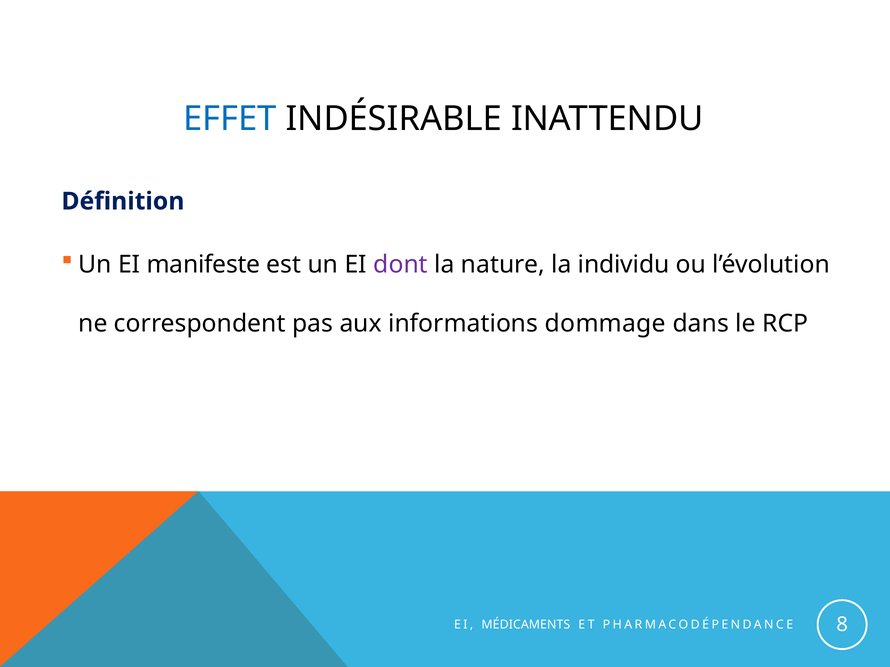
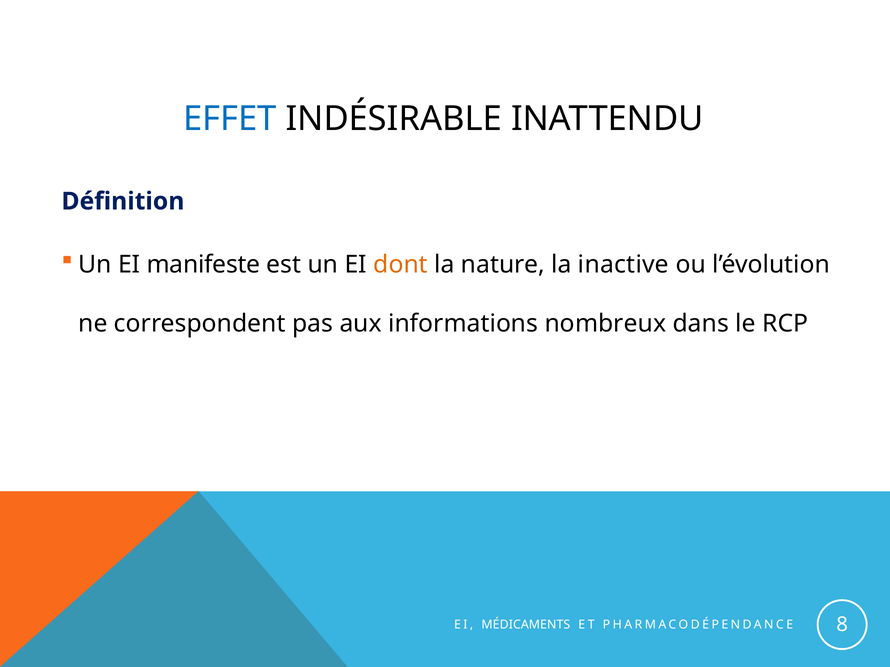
dont colour: purple -> orange
individu: individu -> inactive
dommage: dommage -> nombreux
